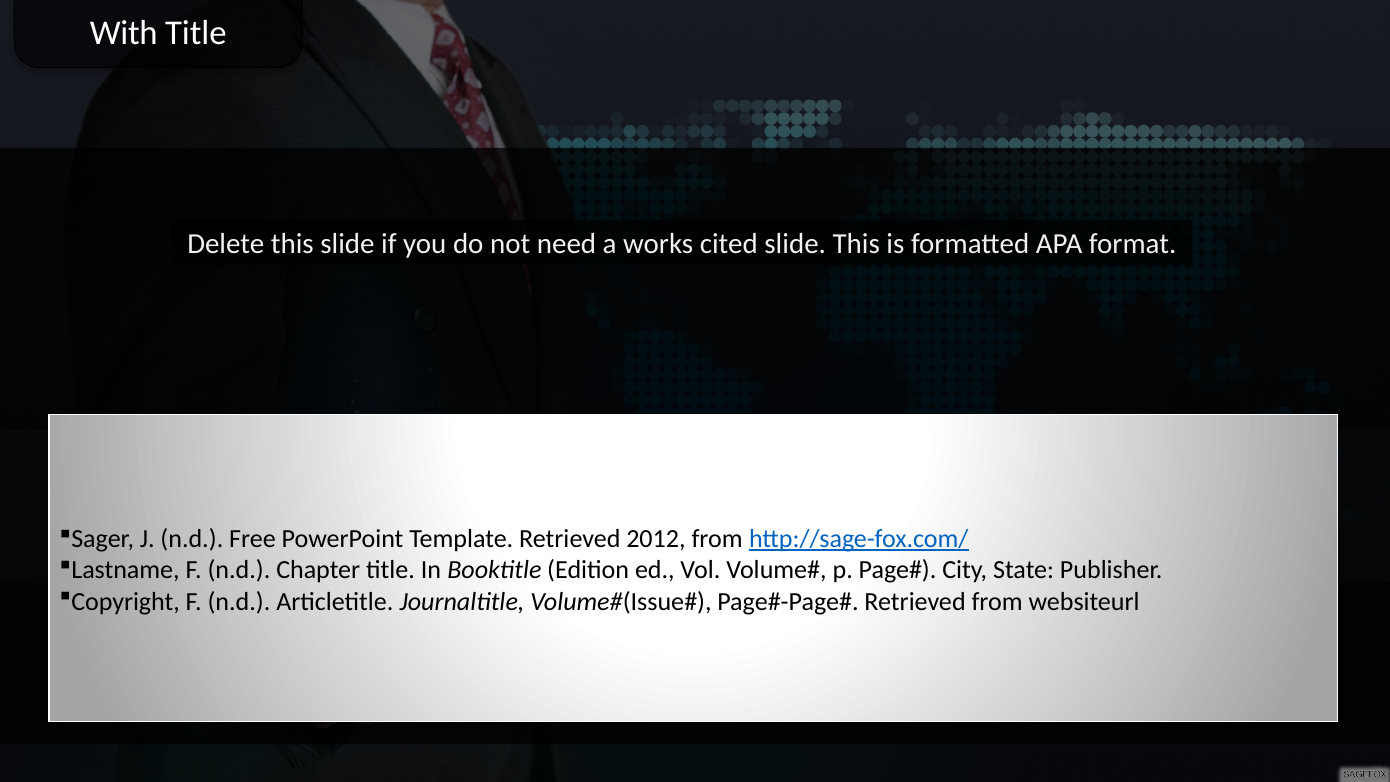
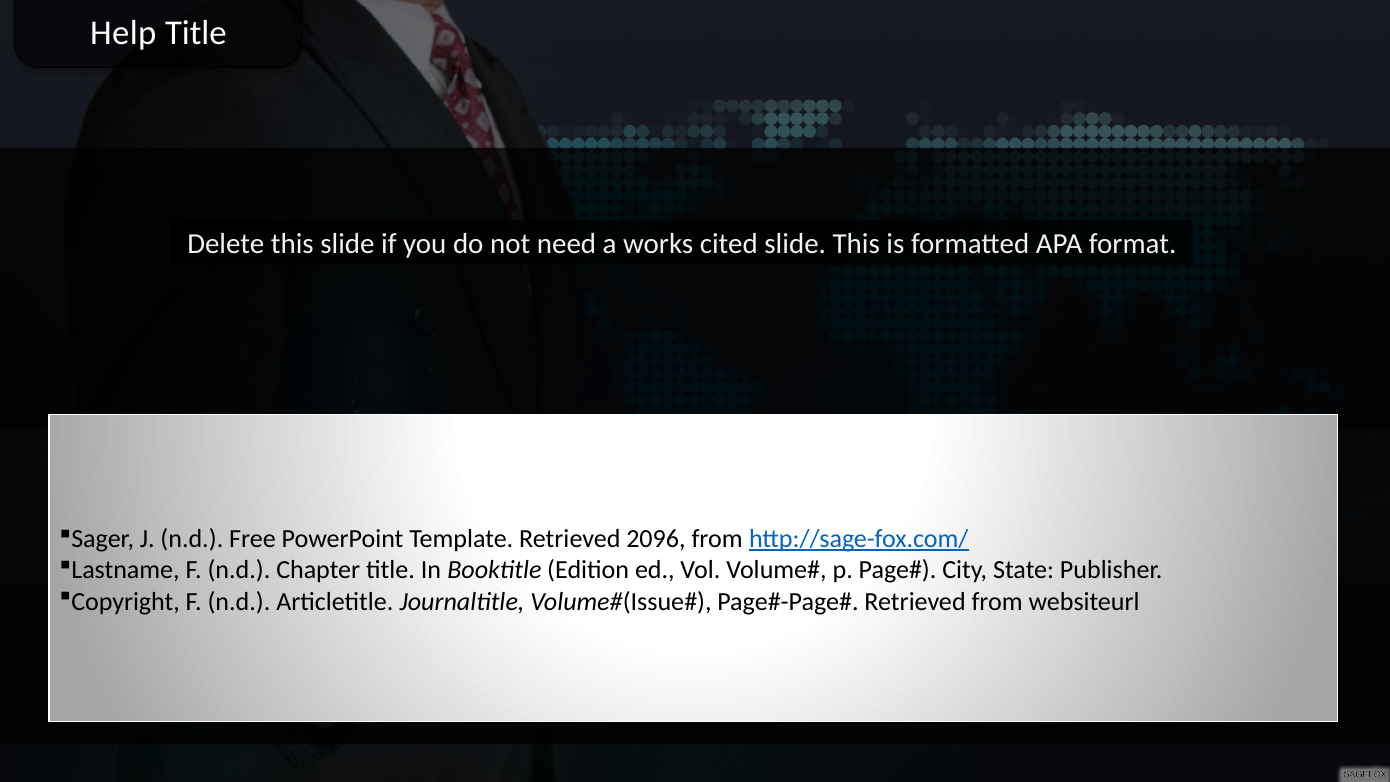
With: With -> Help
2012: 2012 -> 2096
